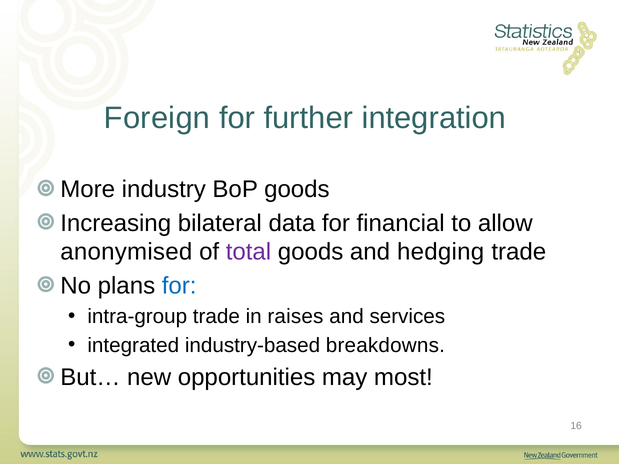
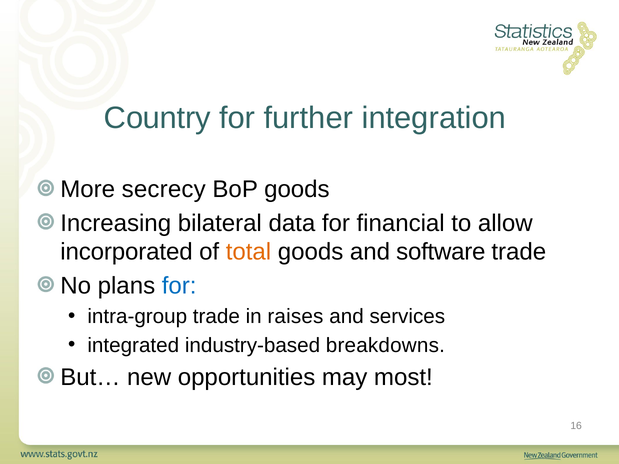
Foreign: Foreign -> Country
industry: industry -> secrecy
anonymised: anonymised -> incorporated
total colour: purple -> orange
hedging: hedging -> software
